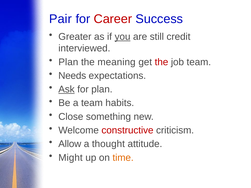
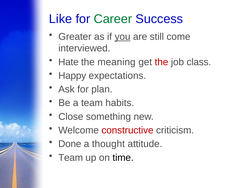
Pair: Pair -> Like
Career colour: red -> green
credit: credit -> come
Plan at (68, 62): Plan -> Hate
job team: team -> class
Needs: Needs -> Happy
Ask underline: present -> none
Allow: Allow -> Done
Might at (71, 158): Might -> Team
time colour: orange -> black
